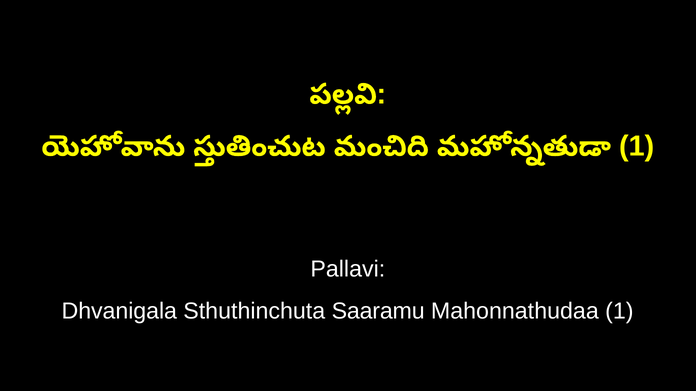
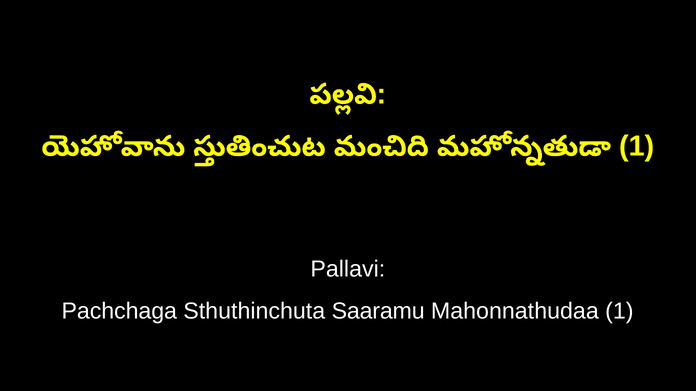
Dhvanigala: Dhvanigala -> Pachchaga
